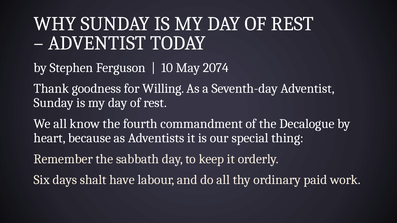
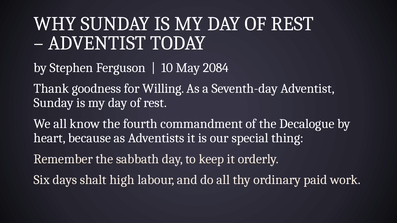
2074: 2074 -> 2084
have: have -> high
